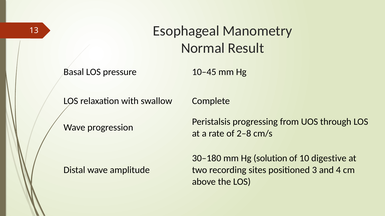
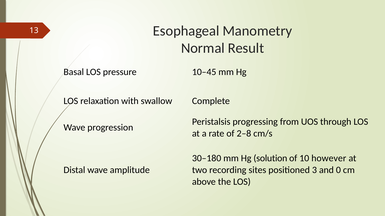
digestive: digestive -> however
4: 4 -> 0
